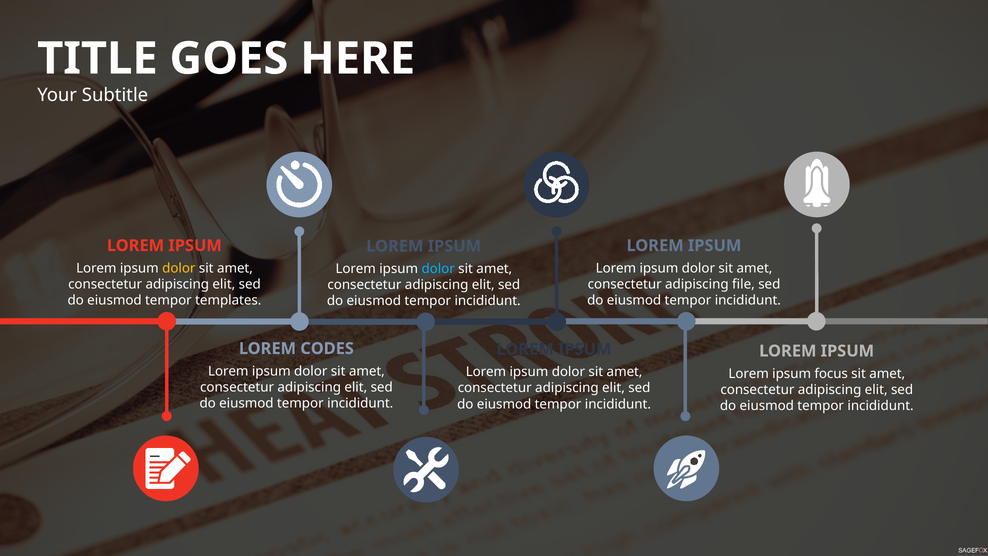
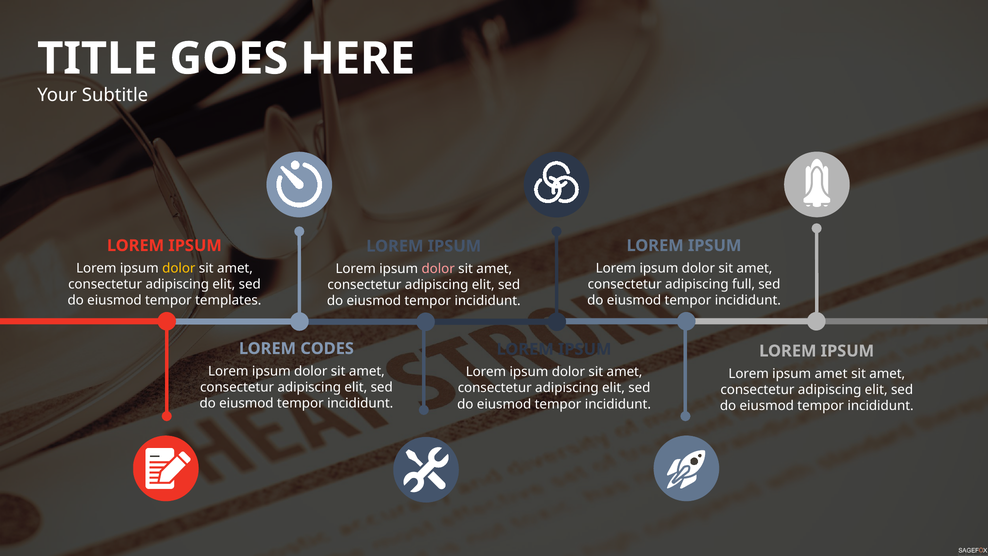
dolor at (438, 269) colour: light blue -> pink
file: file -> full
ipsum focus: focus -> amet
